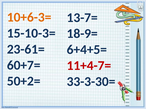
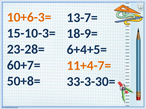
23-61=: 23-61= -> 23-28=
11+4-7= colour: red -> orange
50+2=: 50+2= -> 50+8=
